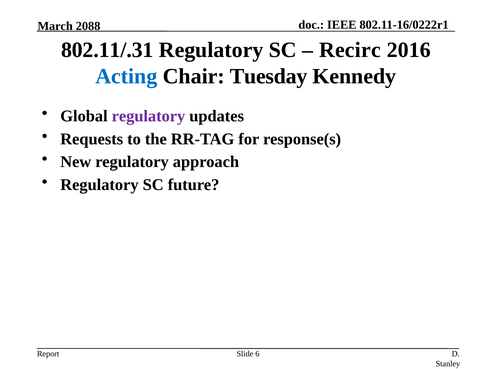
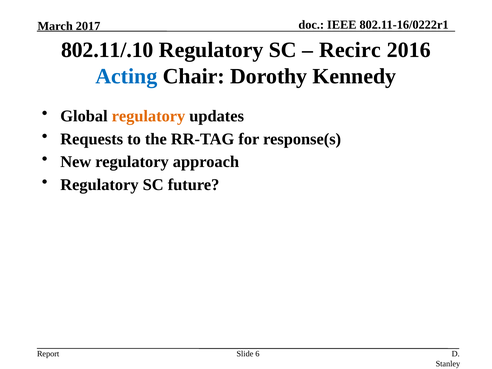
2088: 2088 -> 2017
802.11/.31: 802.11/.31 -> 802.11/.10
Tuesday: Tuesday -> Dorothy
regulatory at (148, 116) colour: purple -> orange
